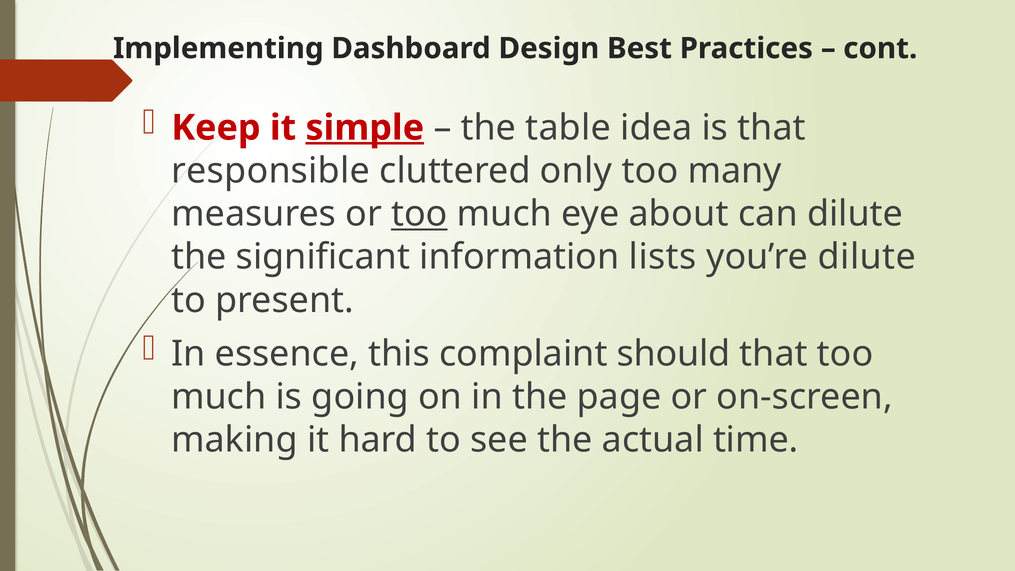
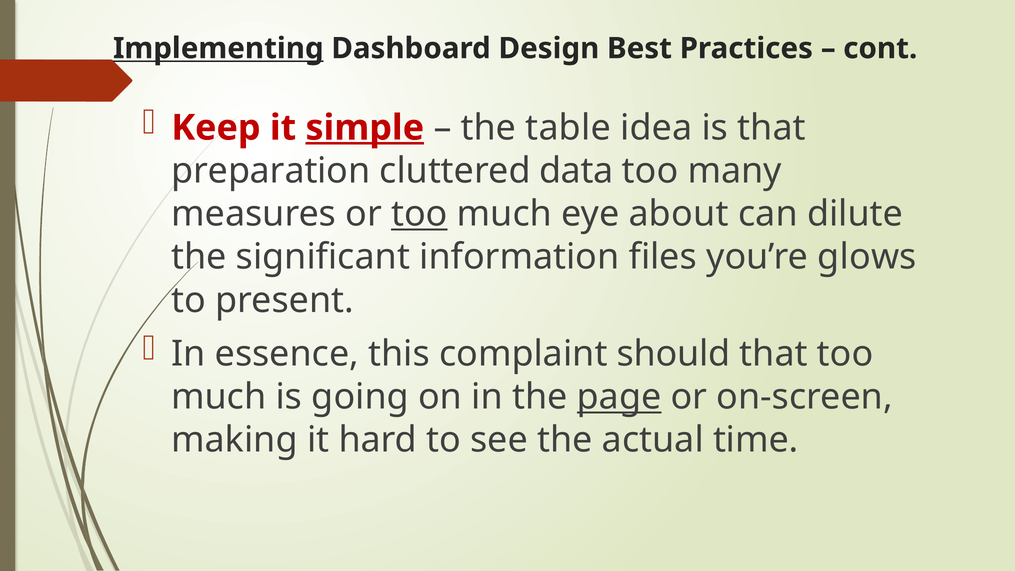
Implementing underline: none -> present
responsible: responsible -> preparation
only: only -> data
lists: lists -> files
you’re dilute: dilute -> glows
page underline: none -> present
